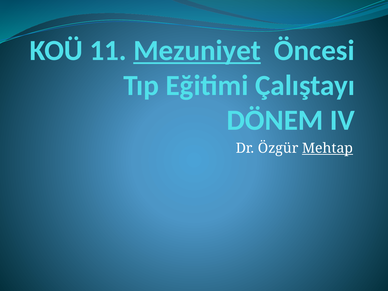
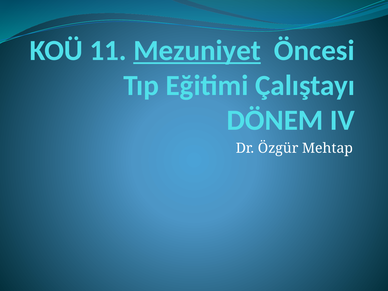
Mehtap underline: present -> none
